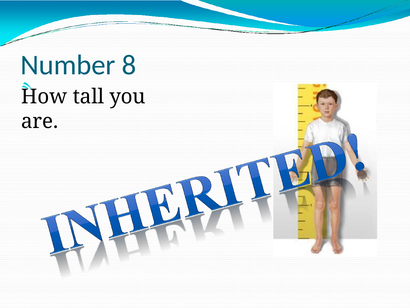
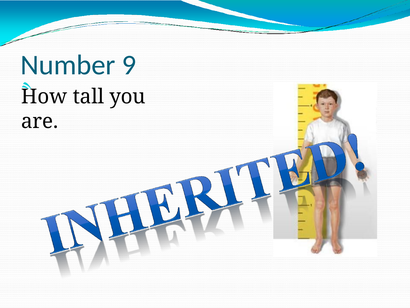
8: 8 -> 9
